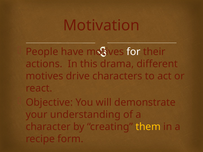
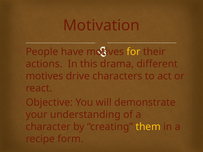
for colour: white -> yellow
